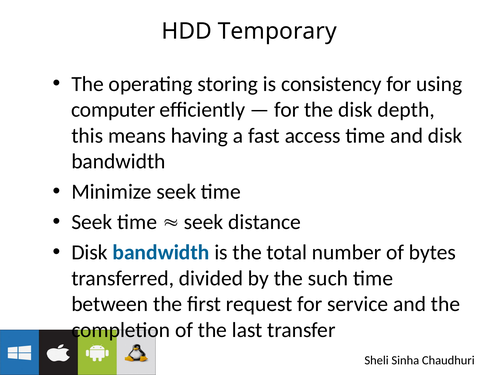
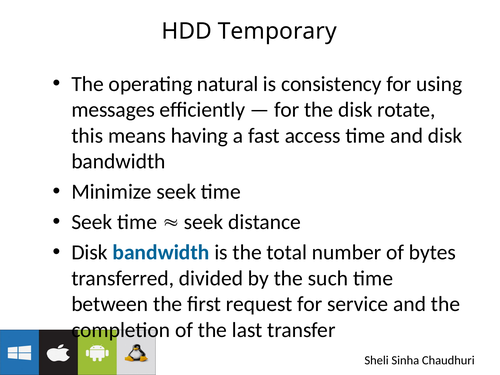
storing: storing -> natural
computer: computer -> messages
depth: depth -> rotate
